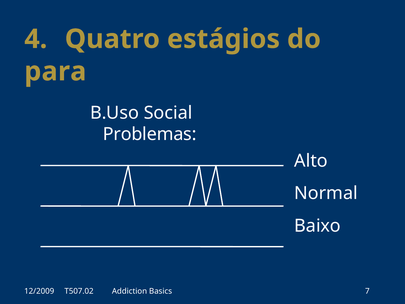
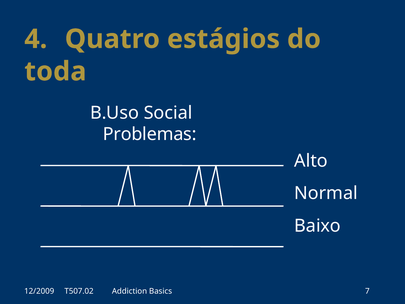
para: para -> toda
